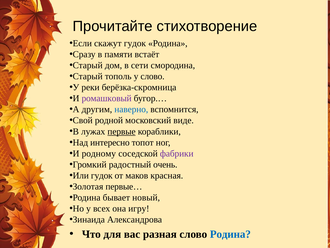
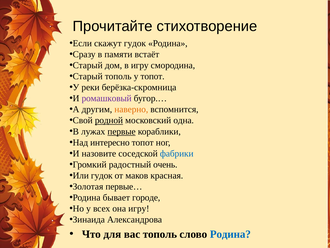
в сети: сети -> игру
у слово: слово -> топот
наверно colour: blue -> orange
родной underline: none -> present
виде: виде -> одна
родному: родному -> назовите
фабрики colour: purple -> blue
новый: новый -> городе
вас разная: разная -> тополь
